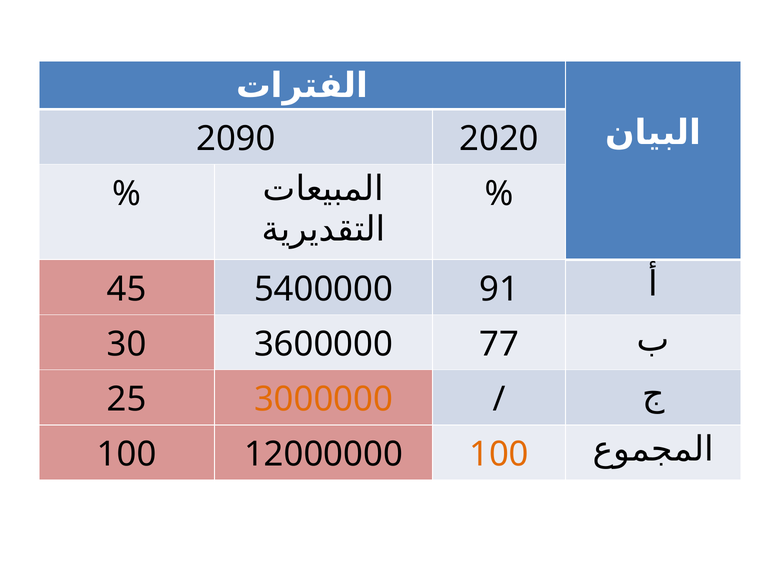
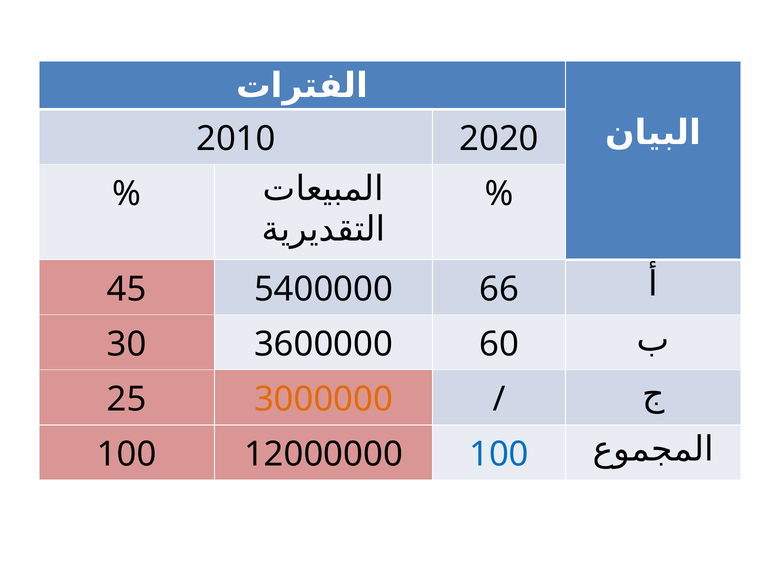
2090: 2090 -> 2010
91: 91 -> 66
77: 77 -> 60
100 at (499, 454) colour: orange -> blue
